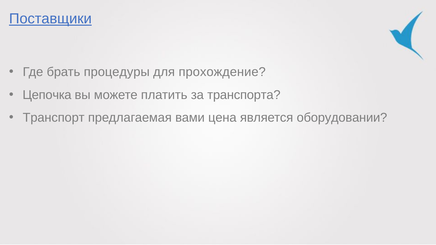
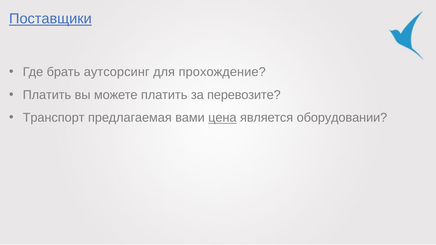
процедуры: процедуры -> аутсорсинг
Цепочка at (47, 95): Цепочка -> Платить
транспорта: транспорта -> перевозите
цена underline: none -> present
